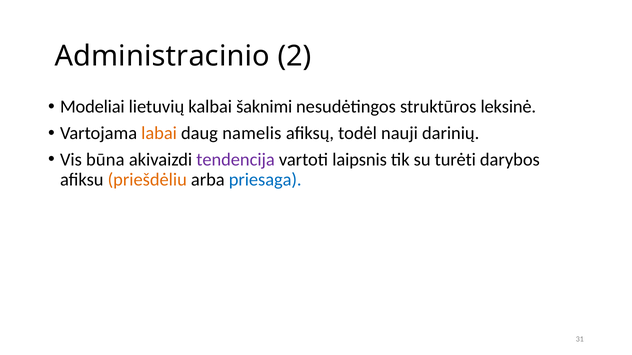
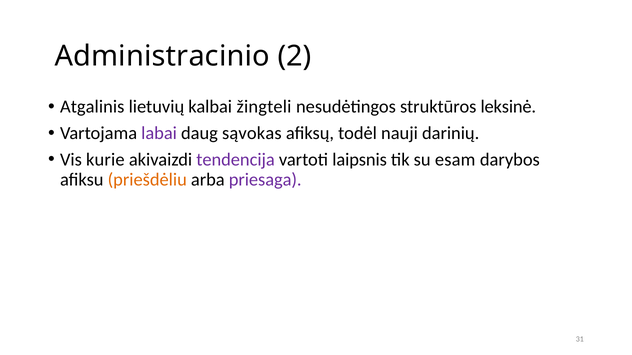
Modeliai: Modeliai -> Atgalinis
šaknimi: šaknimi -> žingteli
labai colour: orange -> purple
namelis: namelis -> sąvokas
būna: būna -> kurie
turėti: turėti -> esam
priesaga colour: blue -> purple
